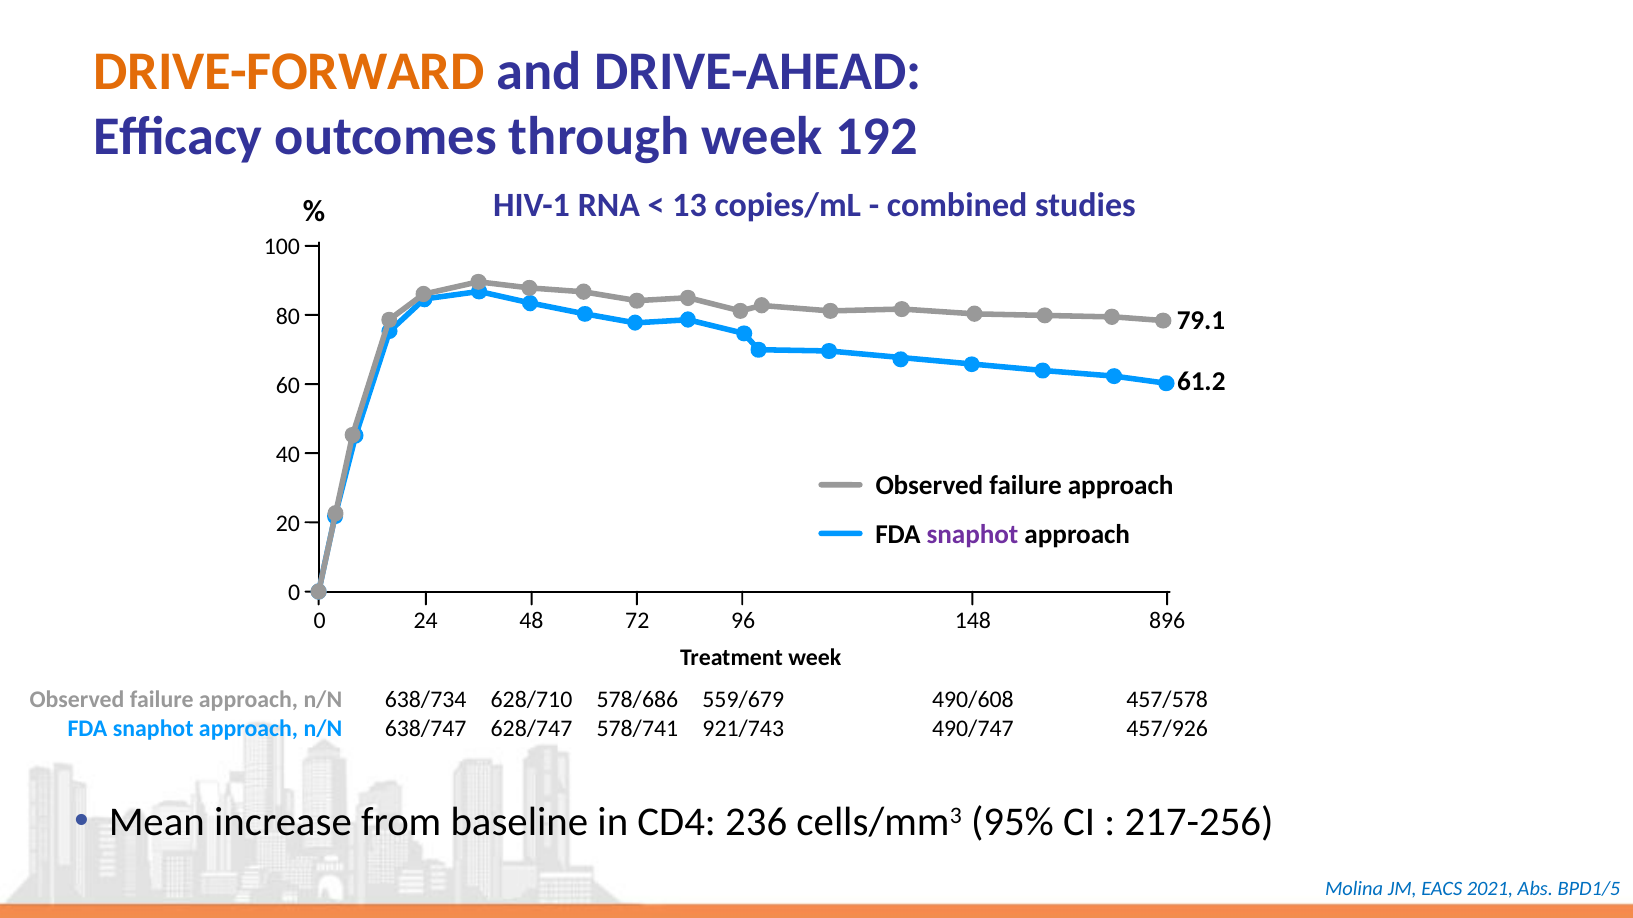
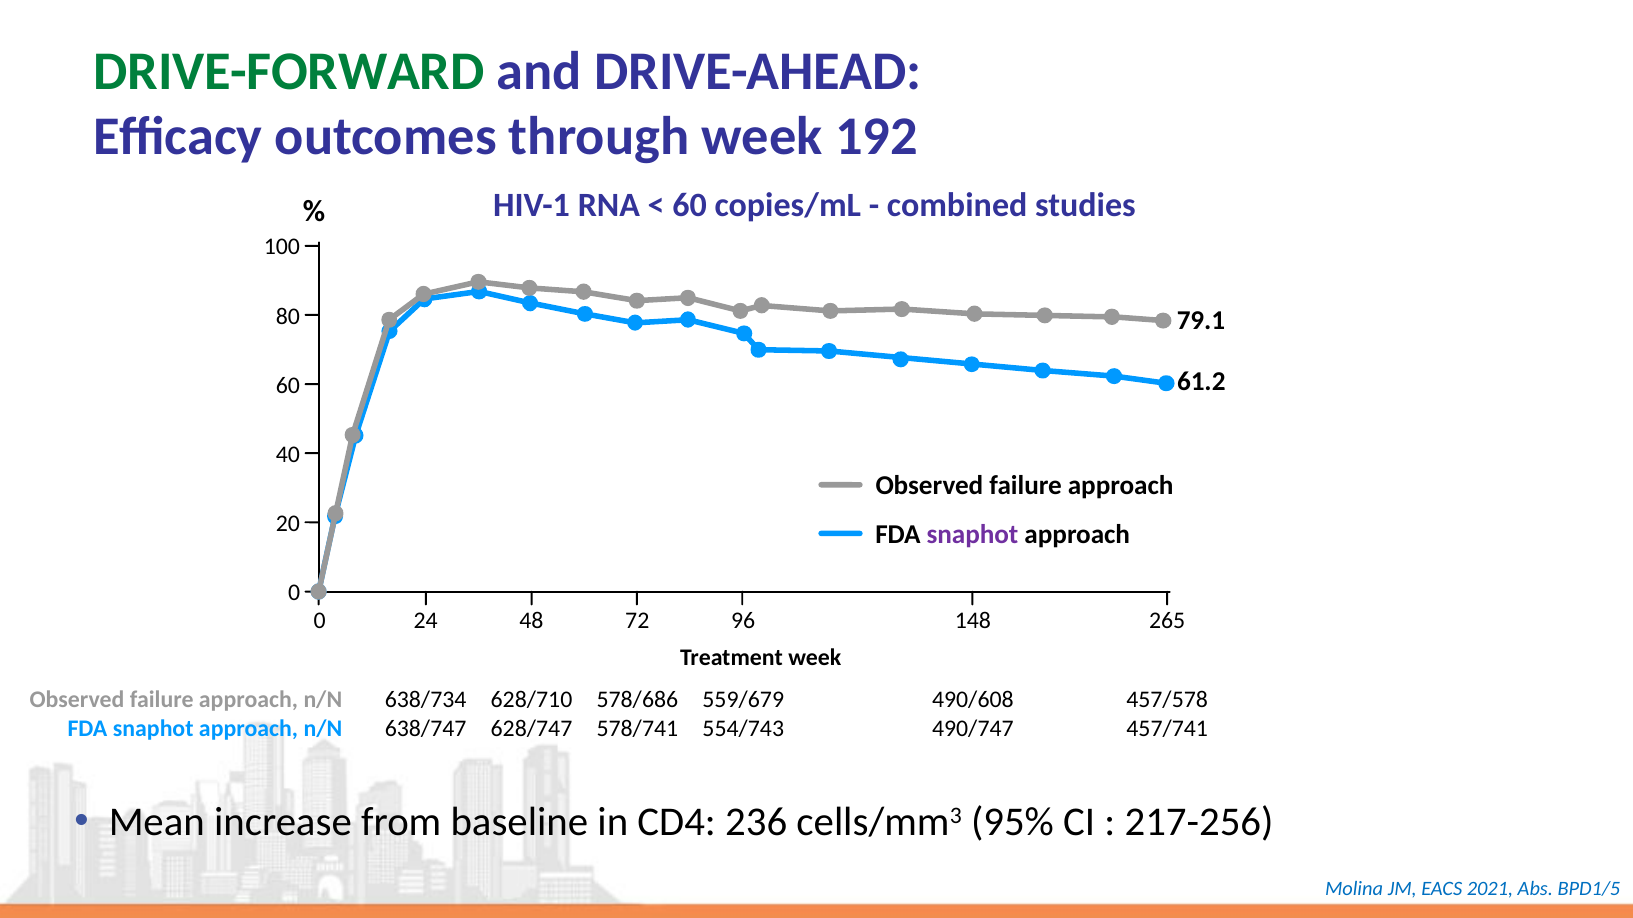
DRIVE-FORWARD colour: orange -> green
13 at (690, 206): 13 -> 60
896: 896 -> 265
921/743: 921/743 -> 554/743
457/926: 457/926 -> 457/741
